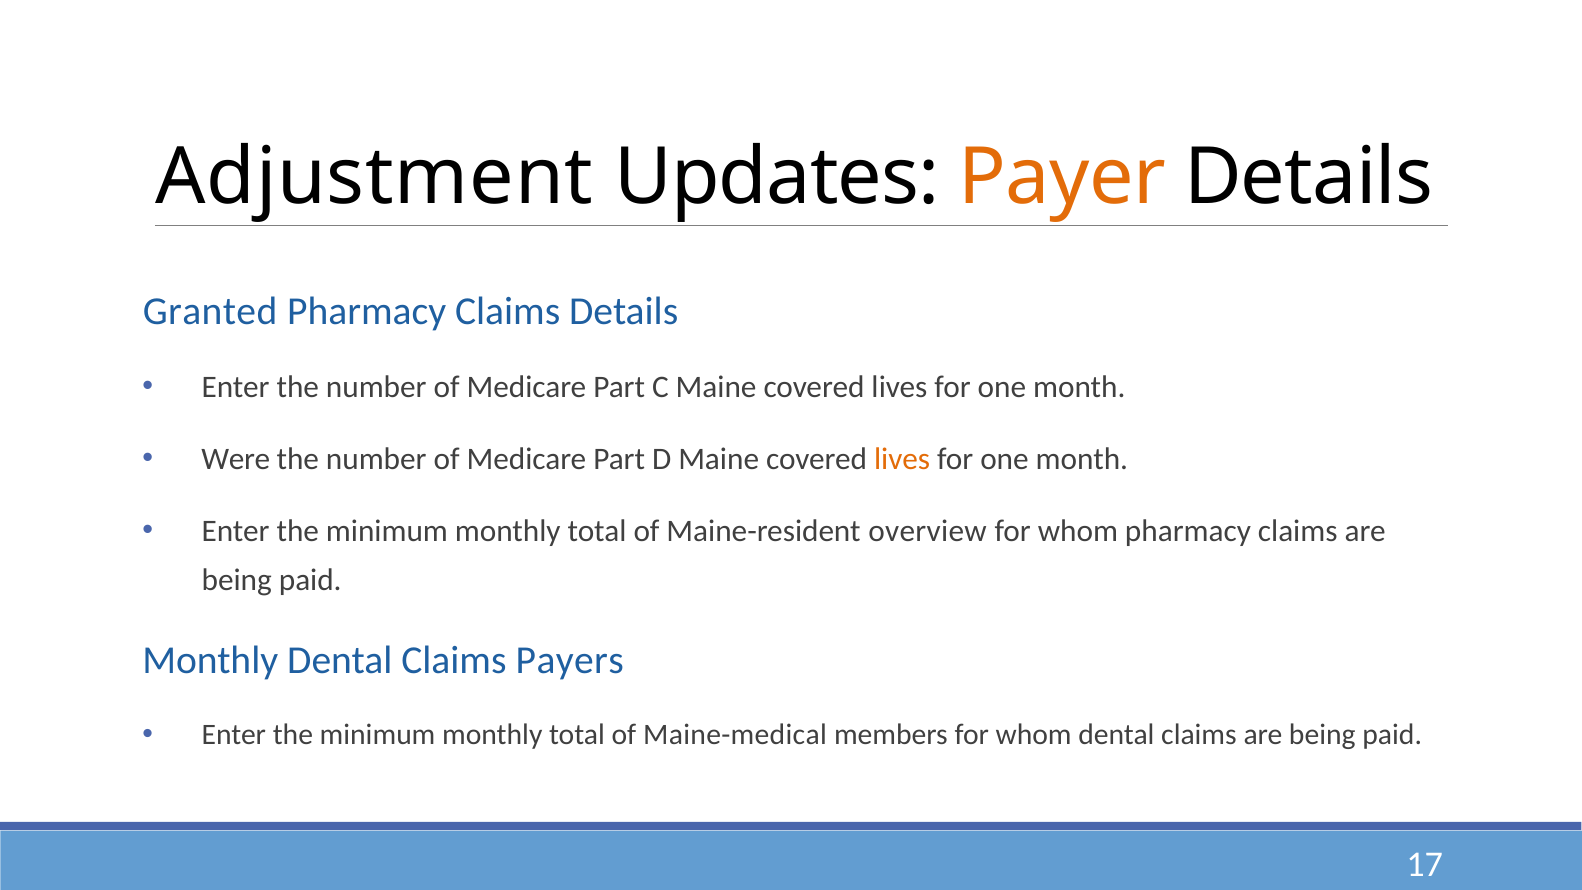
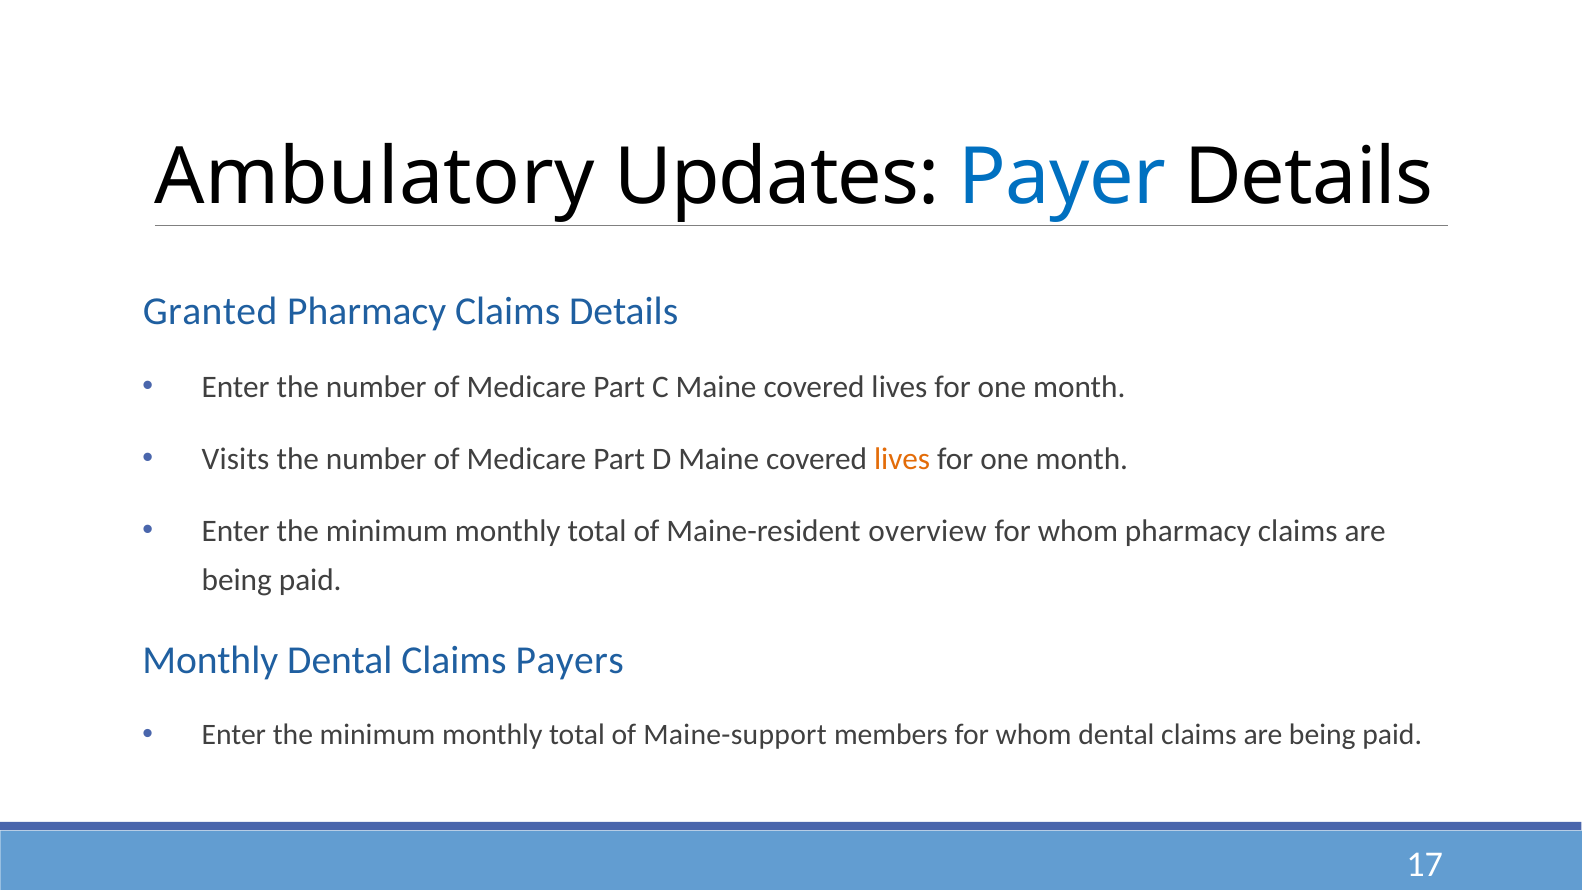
Adjustment: Adjustment -> Ambulatory
Payer colour: orange -> blue
Were: Were -> Visits
Maine-medical: Maine-medical -> Maine-support
